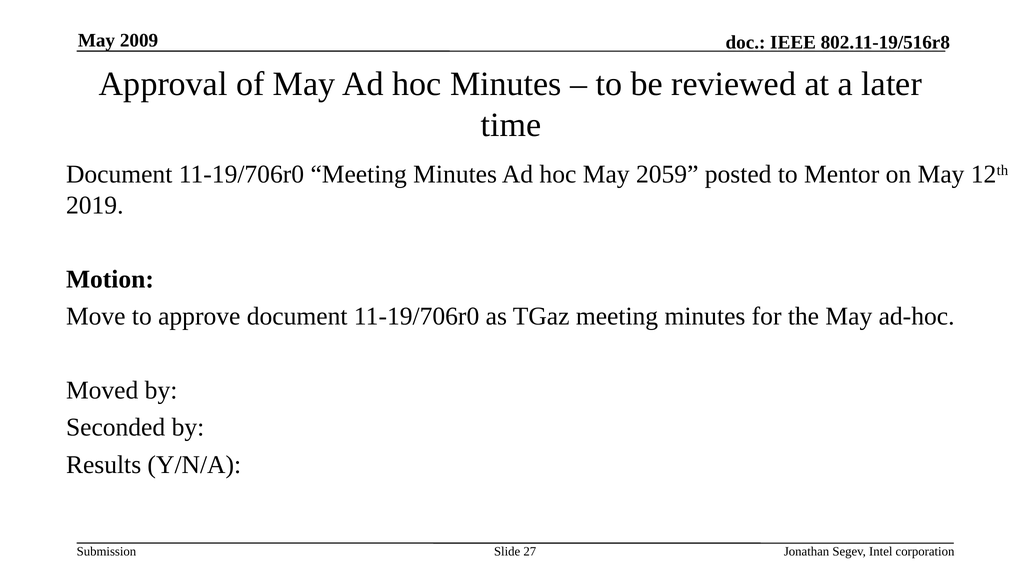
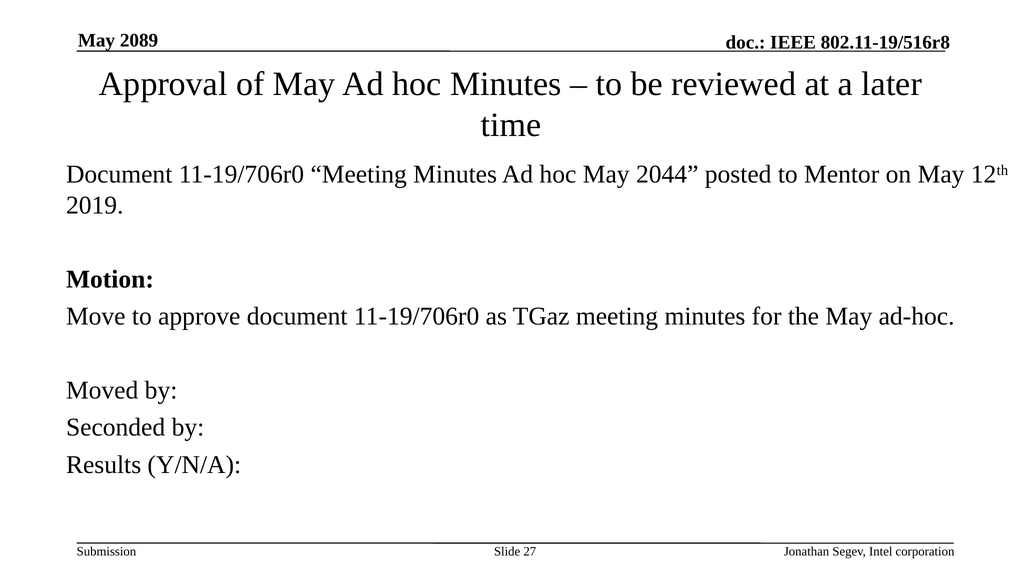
2009: 2009 -> 2089
2059: 2059 -> 2044
